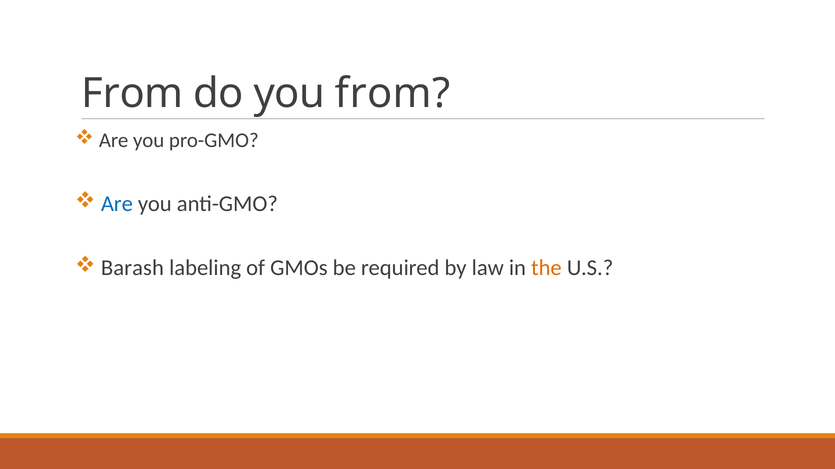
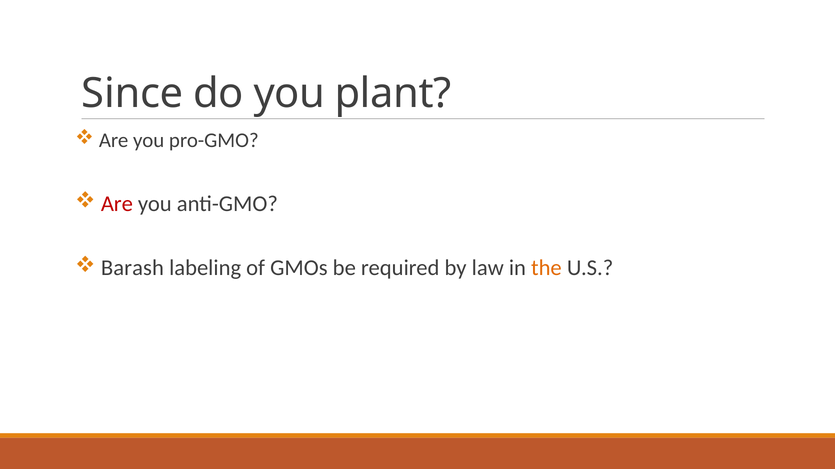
From at (132, 94): From -> Since
you from: from -> plant
Are at (117, 204) colour: blue -> red
